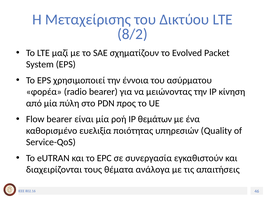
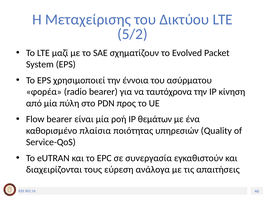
8/2: 8/2 -> 5/2
μειώνοντας: μειώνοντας -> ταυτόχρονα
ευελιξία: ευελιξία -> πλαίσια
θέματα: θέματα -> εύρεση
